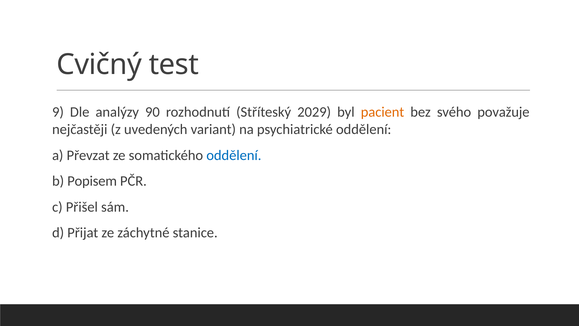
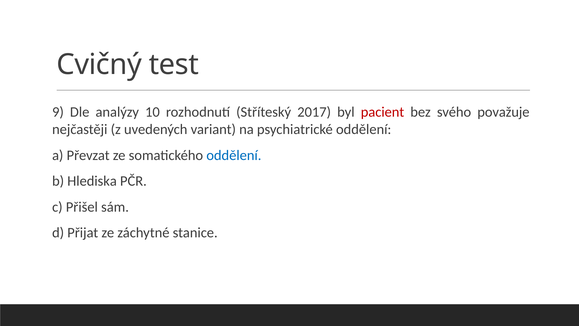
90: 90 -> 10
2029: 2029 -> 2017
pacient colour: orange -> red
Popisem: Popisem -> Hlediska
